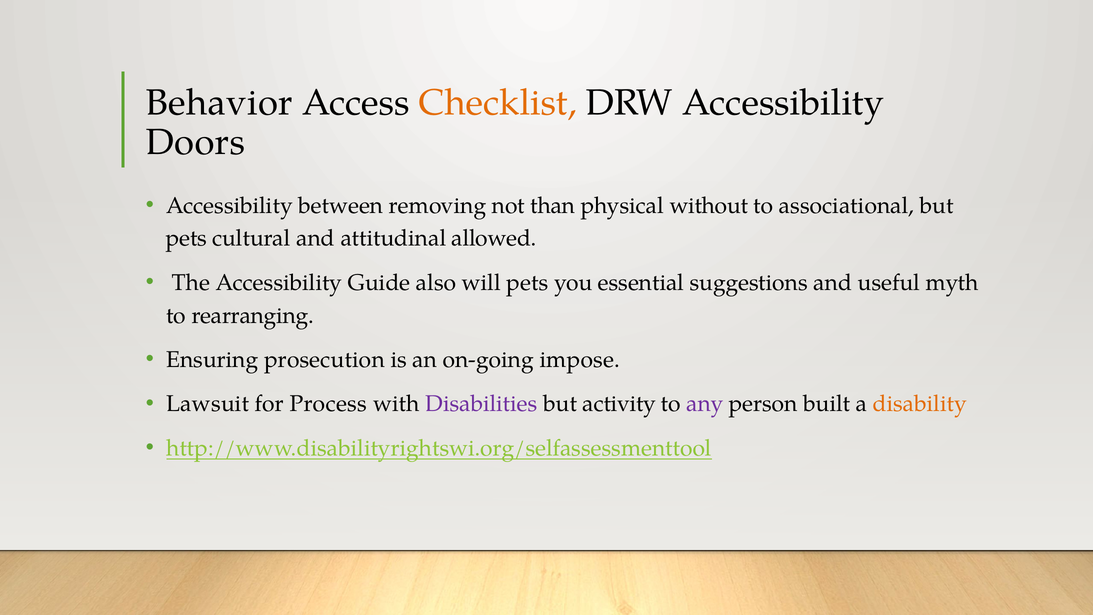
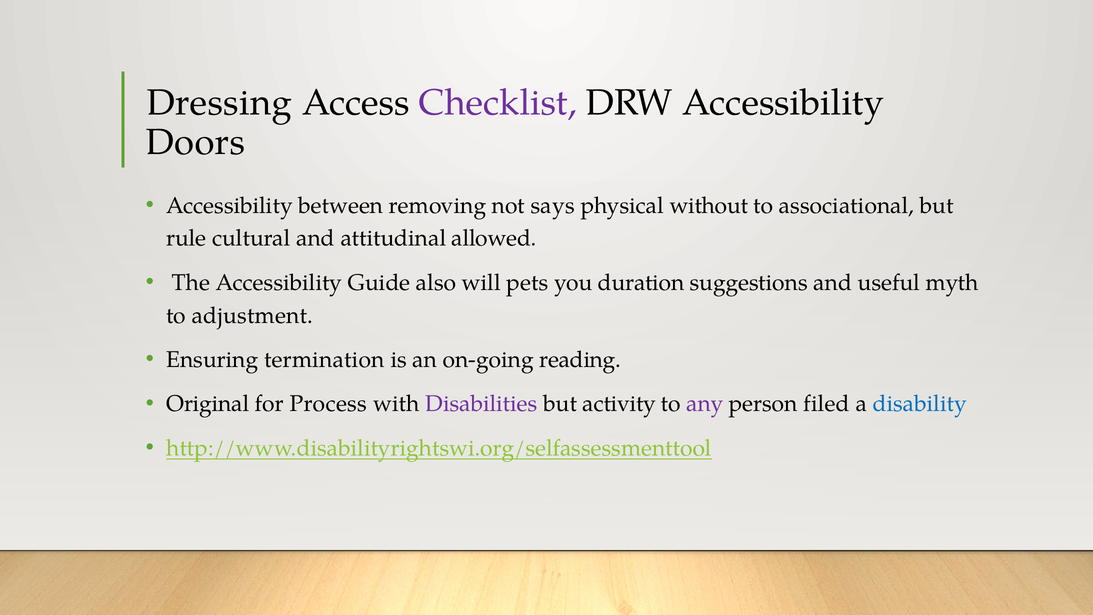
Behavior: Behavior -> Dressing
Checklist colour: orange -> purple
than: than -> says
pets at (186, 238): pets -> rule
essential: essential -> duration
rearranging: rearranging -> adjustment
prosecution: prosecution -> termination
impose: impose -> reading
Lawsuit: Lawsuit -> Original
built: built -> filed
disability colour: orange -> blue
